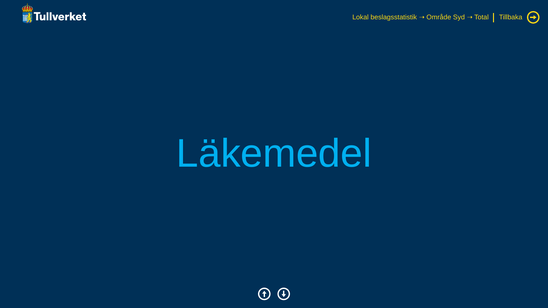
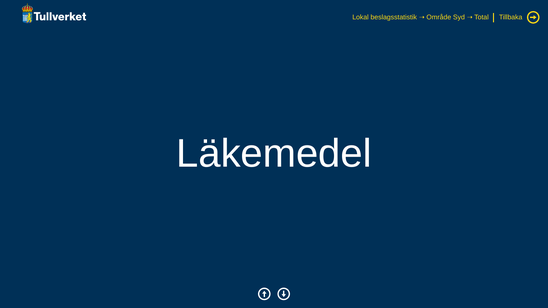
Läkemedel colour: light blue -> white
